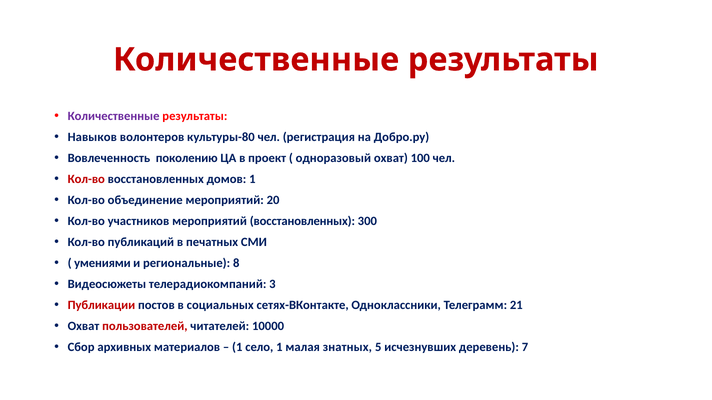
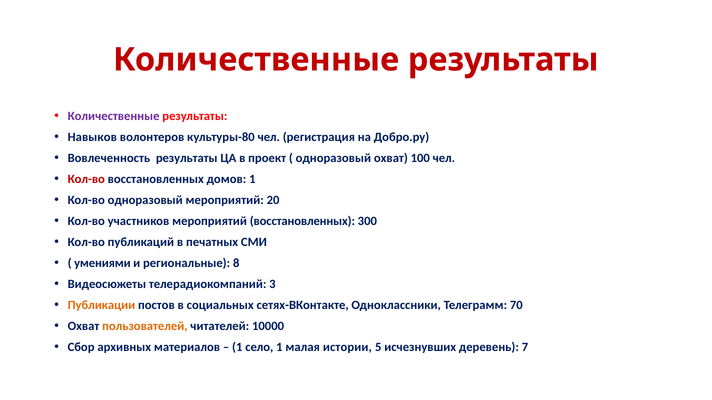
Вовлеченность поколению: поколению -> результаты
Кол-во объединение: объединение -> одноразовый
Публикации colour: red -> orange
21: 21 -> 70
пользователей colour: red -> orange
знатных: знатных -> истории
